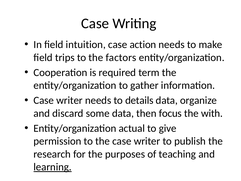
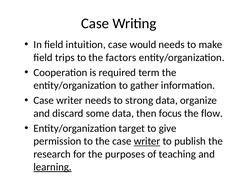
action: action -> would
details: details -> strong
with: with -> flow
actual: actual -> target
writer at (147, 141) underline: none -> present
